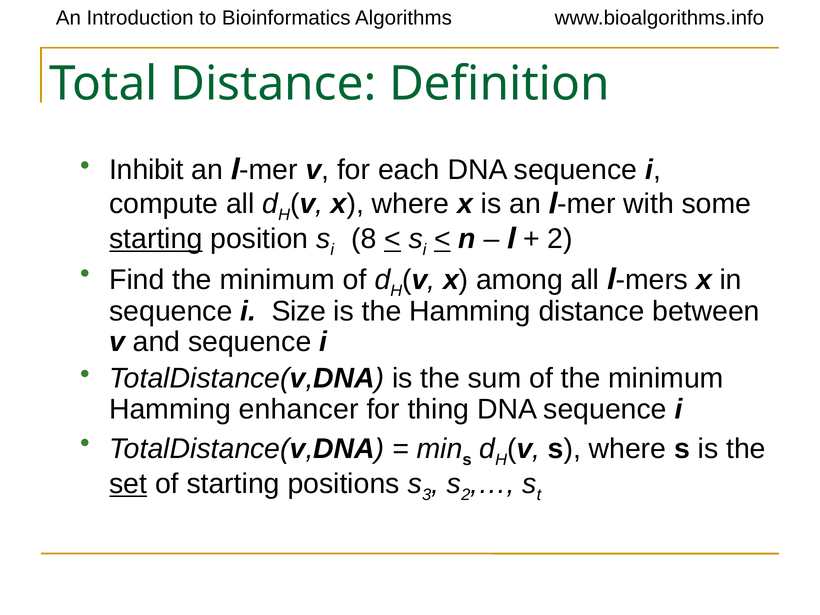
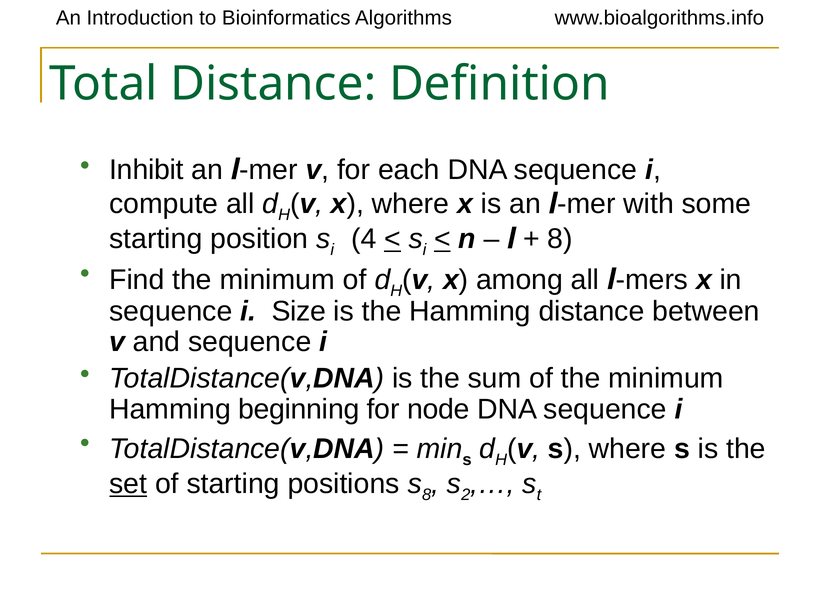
starting at (156, 239) underline: present -> none
8: 8 -> 4
2 at (560, 239): 2 -> 8
enhancer: enhancer -> beginning
thing: thing -> node
s 3: 3 -> 8
